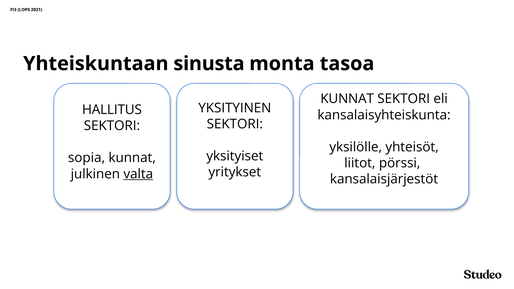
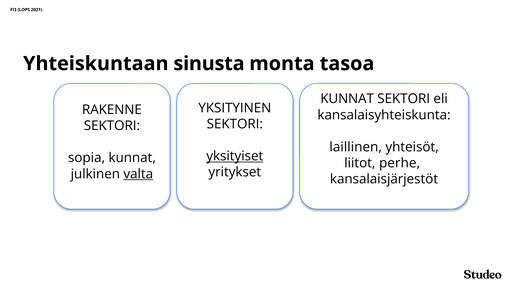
HALLITUS: HALLITUS -> RAKENNE
yksilölle: yksilölle -> laillinen
yksityiset underline: none -> present
pörssi: pörssi -> perhe
